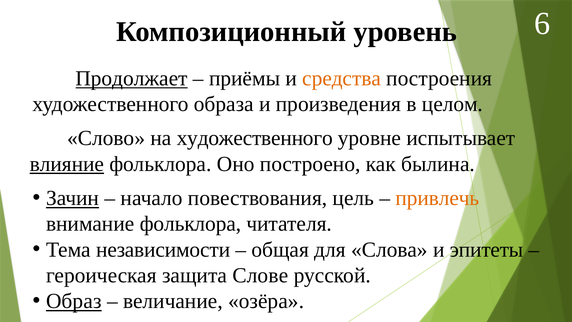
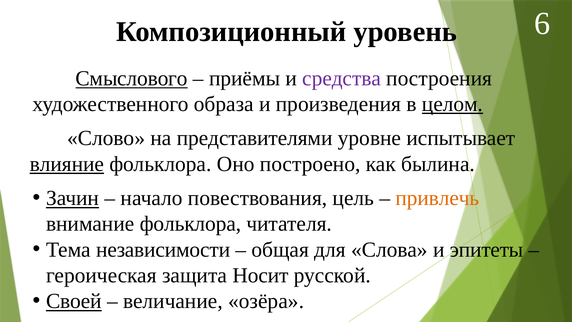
Продолжает: Продолжает -> Смыслового
средства colour: orange -> purple
целом underline: none -> present
на художественного: художественного -> представителями
Слове: Слове -> Носит
Образ: Образ -> Своей
